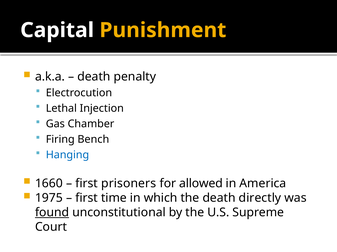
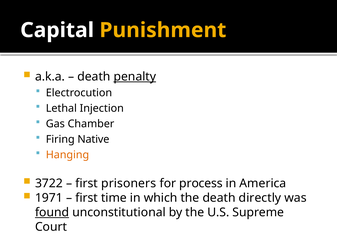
penalty underline: none -> present
Bench: Bench -> Native
Hanging colour: blue -> orange
1660: 1660 -> 3722
allowed: allowed -> process
1975: 1975 -> 1971
